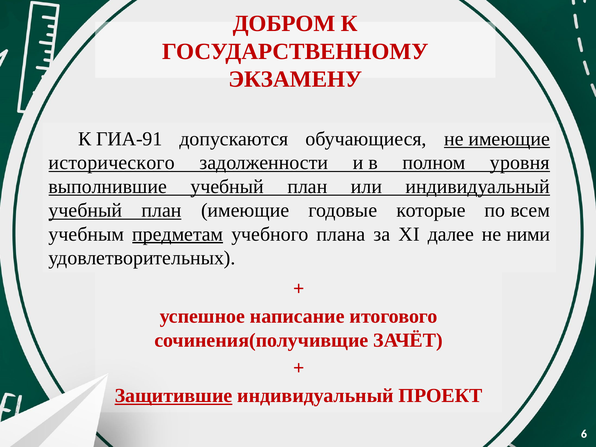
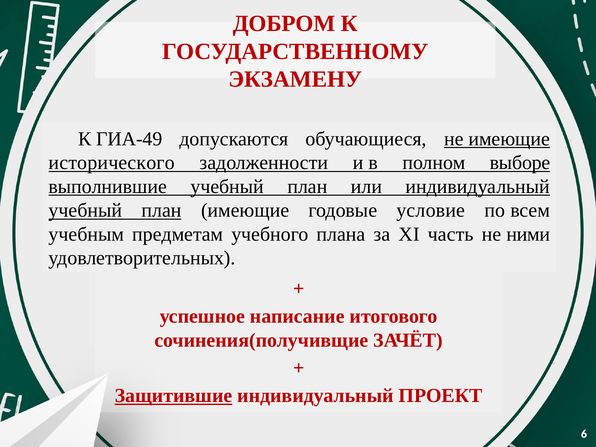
ГИА-91: ГИА-91 -> ГИА-49
уровня: уровня -> выборе
которые: которые -> условие
предметам underline: present -> none
далее: далее -> часть
